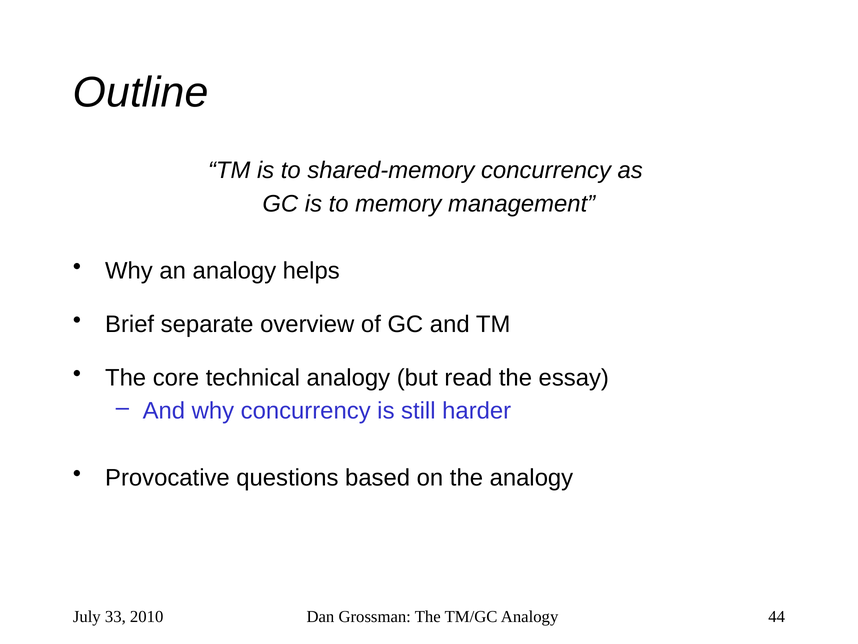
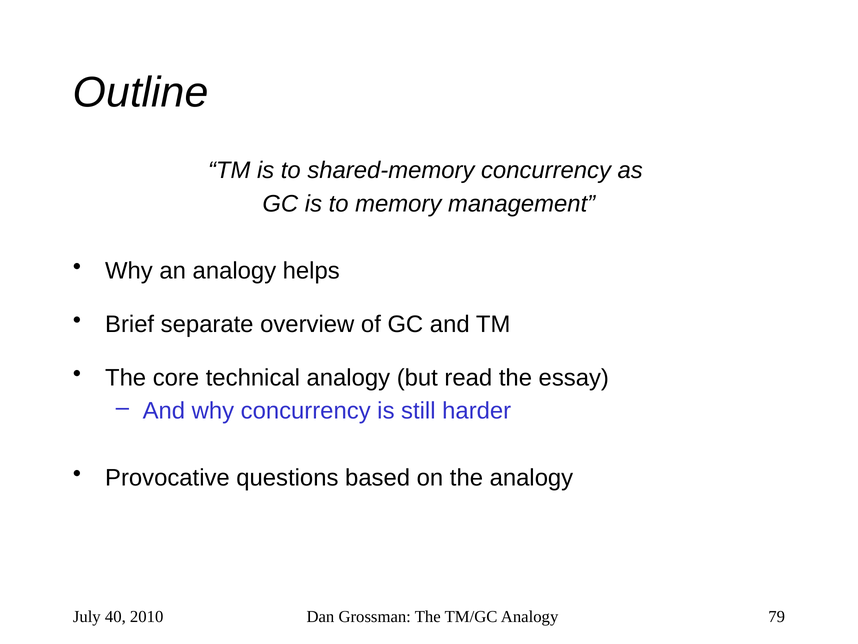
33: 33 -> 40
44: 44 -> 79
